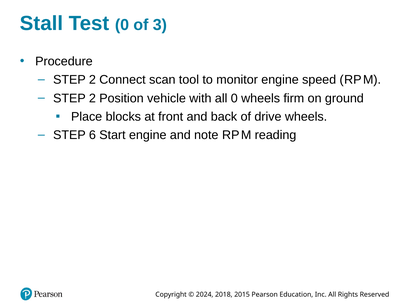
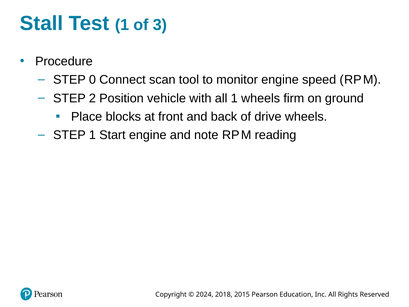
Test 0: 0 -> 1
2 at (92, 80): 2 -> 0
all 0: 0 -> 1
STEP 6: 6 -> 1
